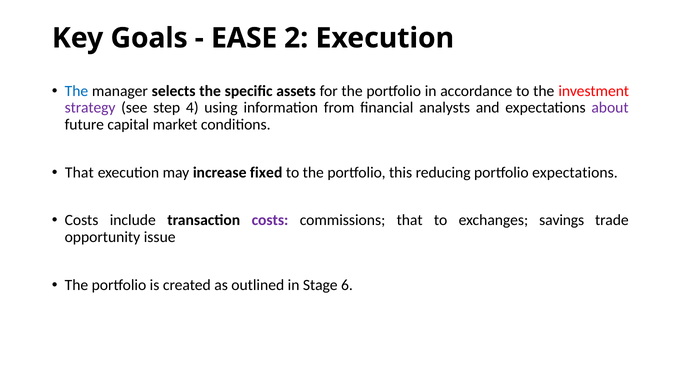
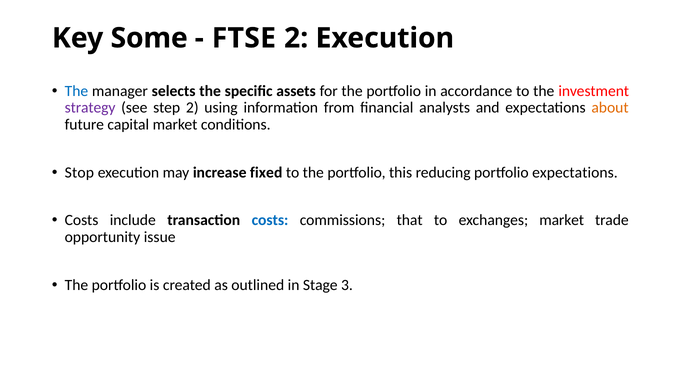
Goals: Goals -> Some
EASE: EASE -> FTSE
step 4: 4 -> 2
about colour: purple -> orange
That at (79, 173): That -> Stop
costs at (270, 220) colour: purple -> blue
exchanges savings: savings -> market
6: 6 -> 3
